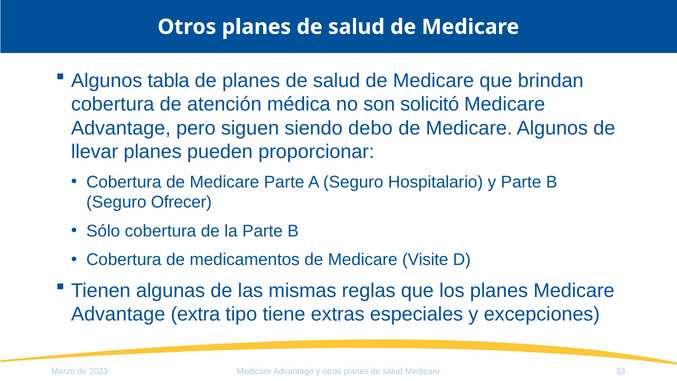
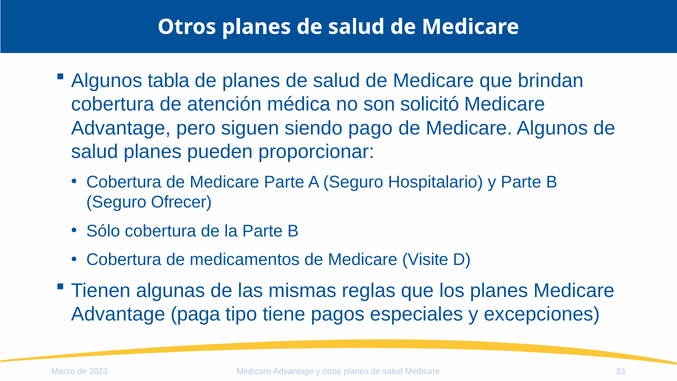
debo: debo -> pago
llevar at (95, 152): llevar -> salud
extra: extra -> paga
extras: extras -> pagos
